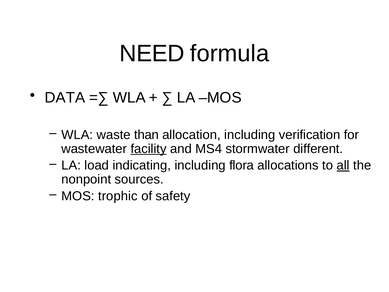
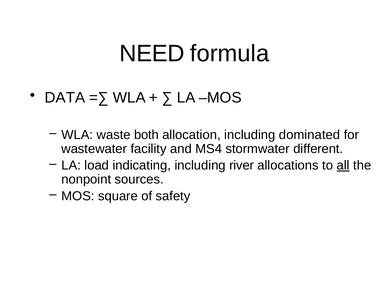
than: than -> both
verification: verification -> dominated
facility underline: present -> none
flora: flora -> river
trophic: trophic -> square
